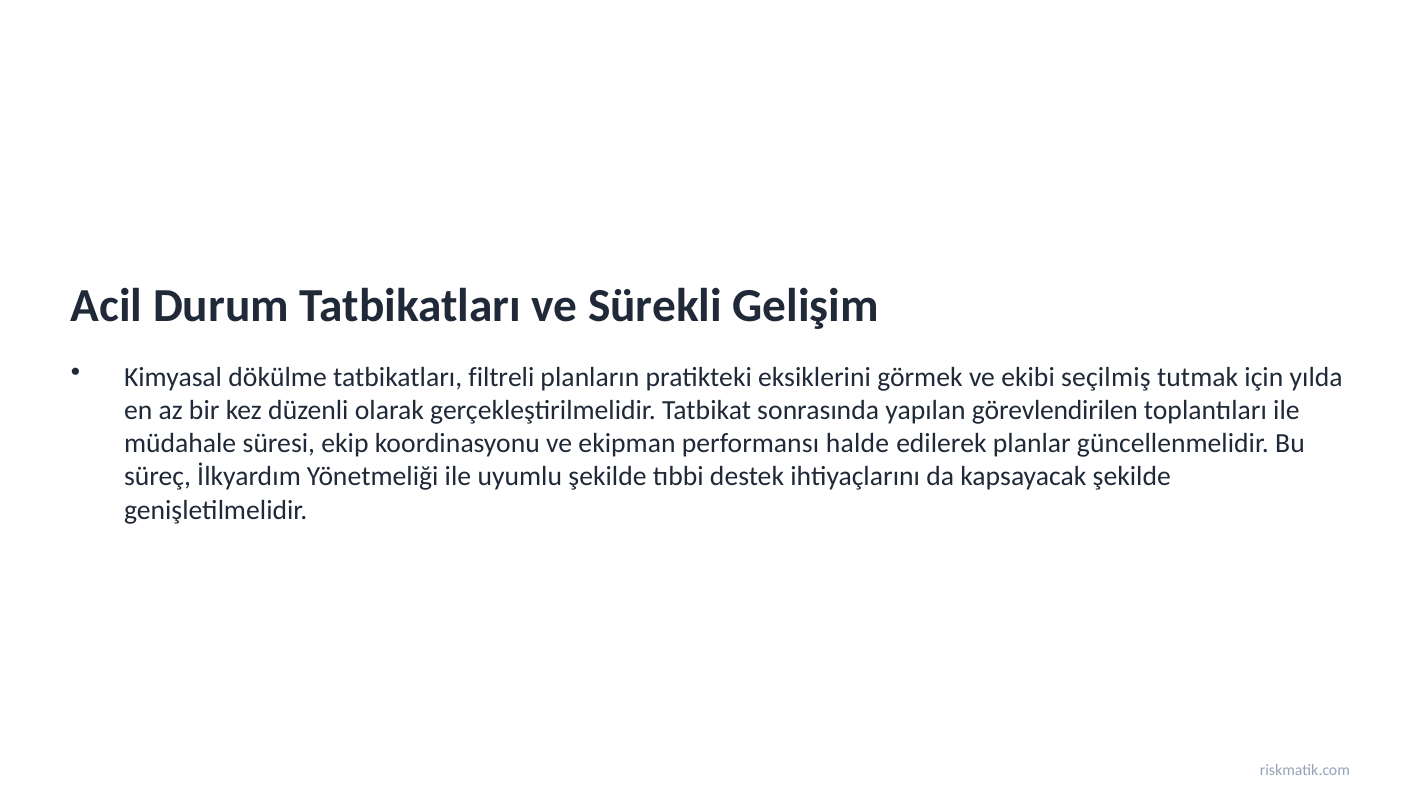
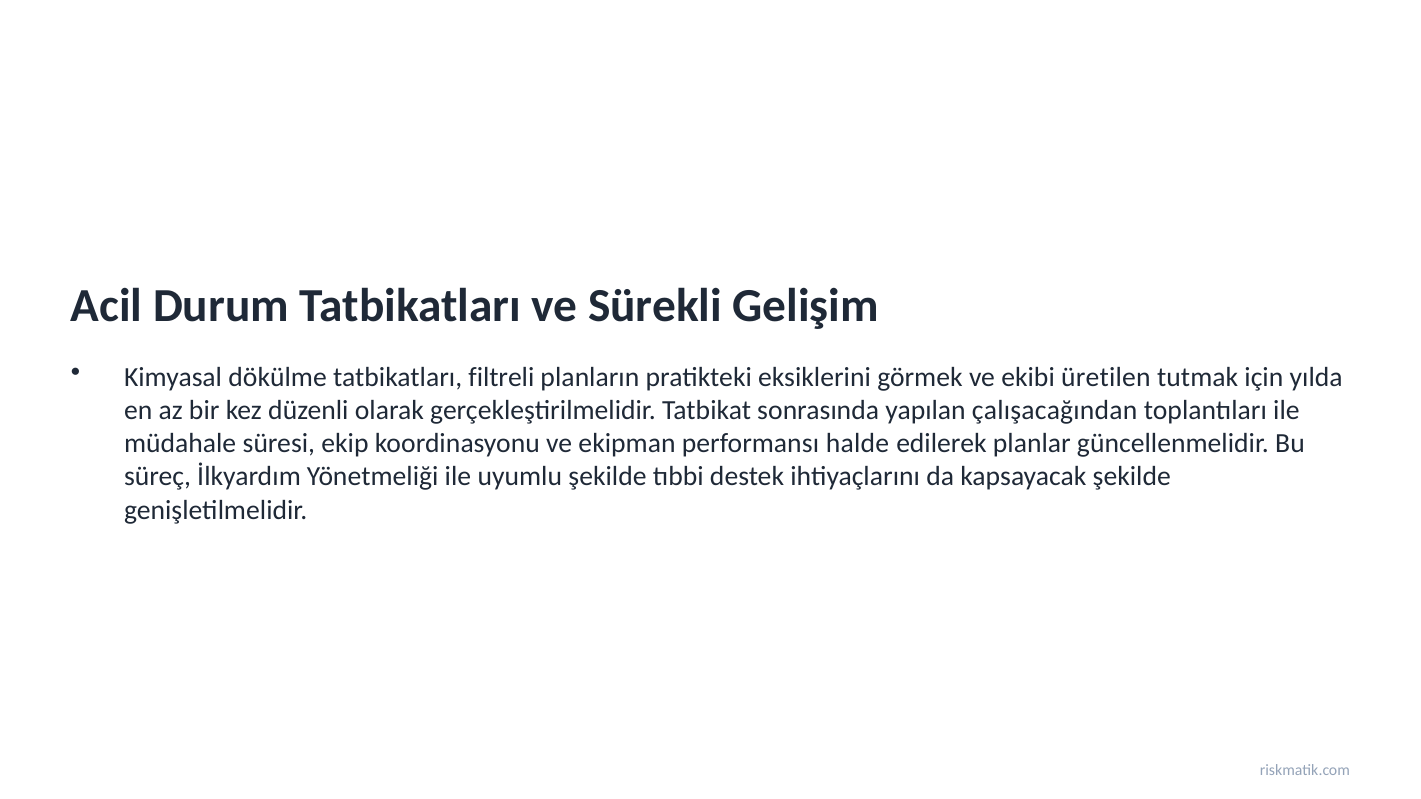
seçilmiş: seçilmiş -> üretilen
görevlendirilen: görevlendirilen -> çalışacağından
